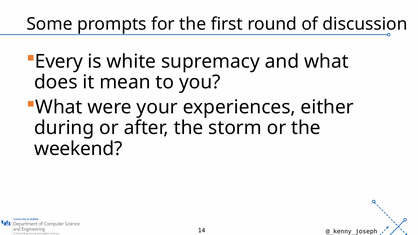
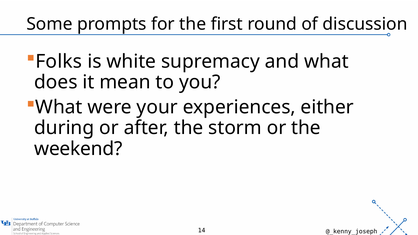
Every: Every -> Folks
